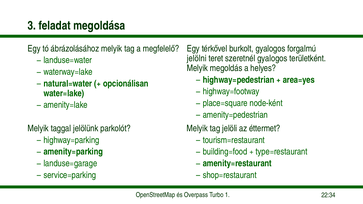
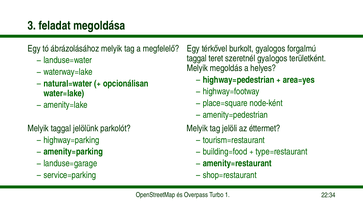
jelölni at (197, 58): jelölni -> taggal
